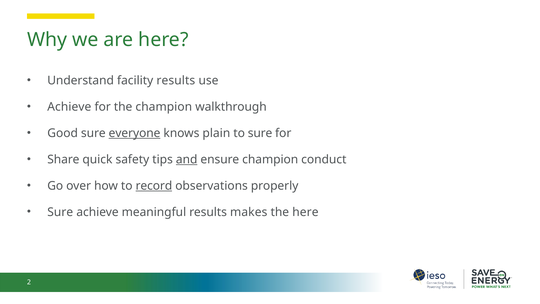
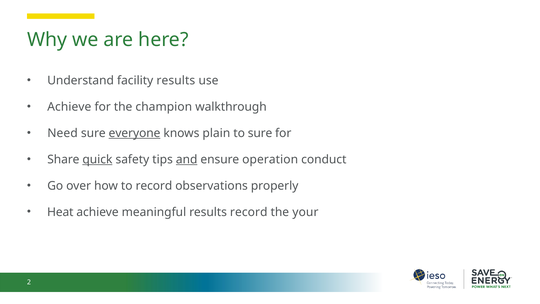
Good: Good -> Need
quick underline: none -> present
ensure champion: champion -> operation
record at (154, 186) underline: present -> none
Sure at (60, 212): Sure -> Heat
results makes: makes -> record
the here: here -> your
